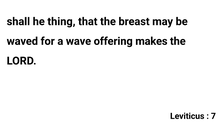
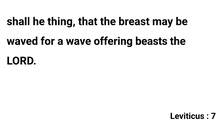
makes: makes -> beasts
